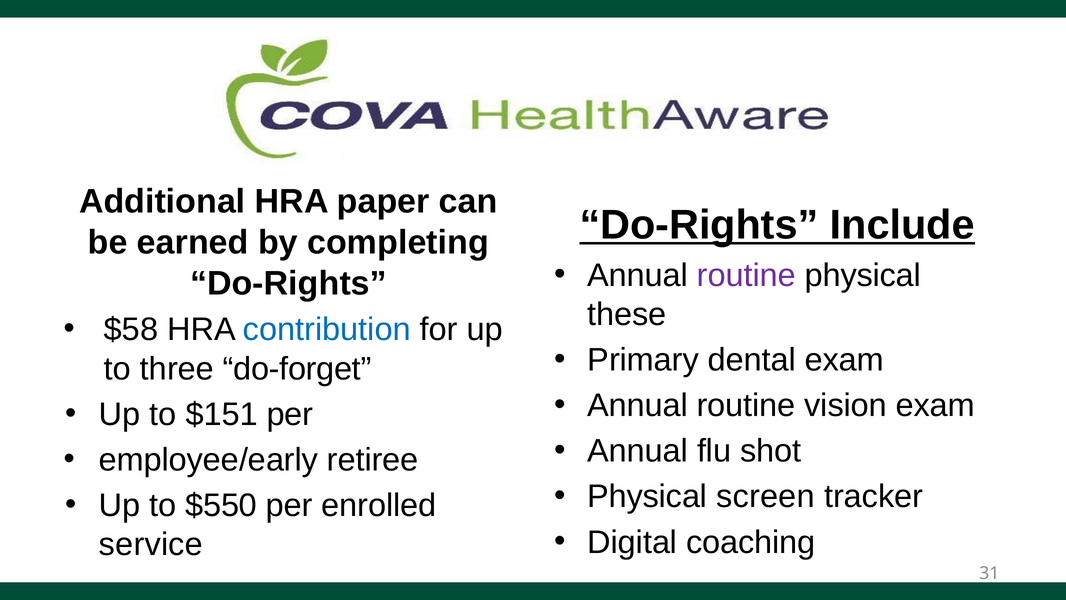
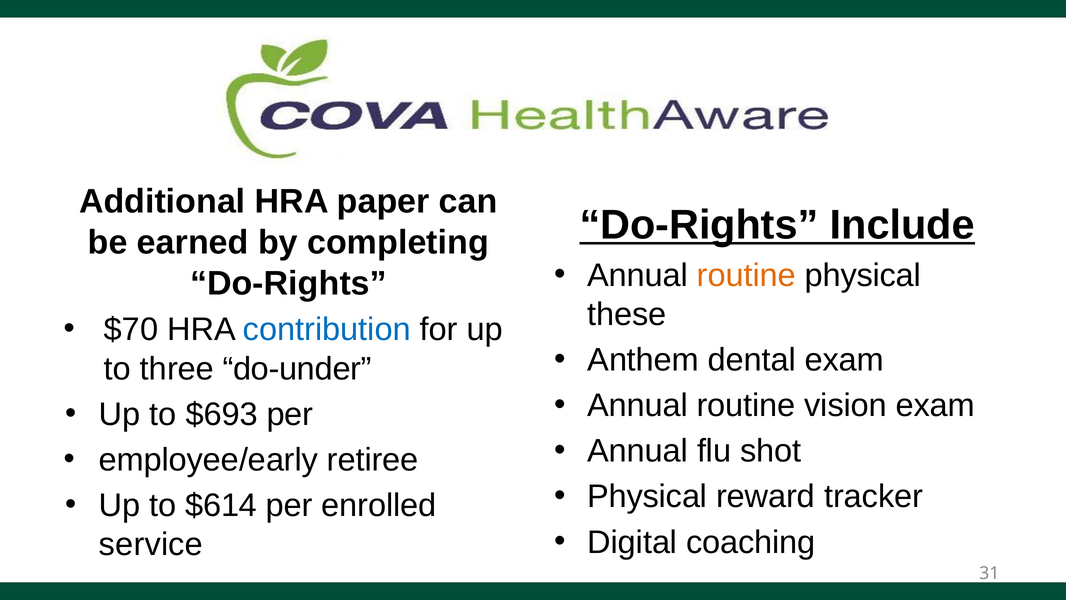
routine at (747, 275) colour: purple -> orange
$58: $58 -> $70
Primary: Primary -> Anthem
do-forget: do-forget -> do-under
$151: $151 -> $693
screen: screen -> reward
$550: $550 -> $614
